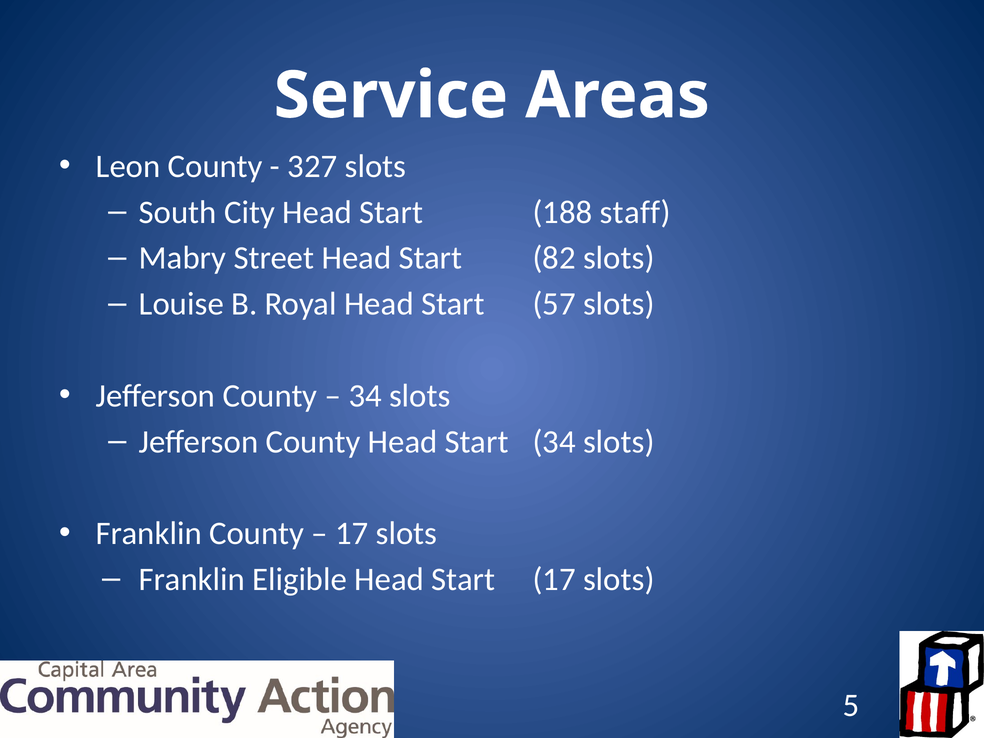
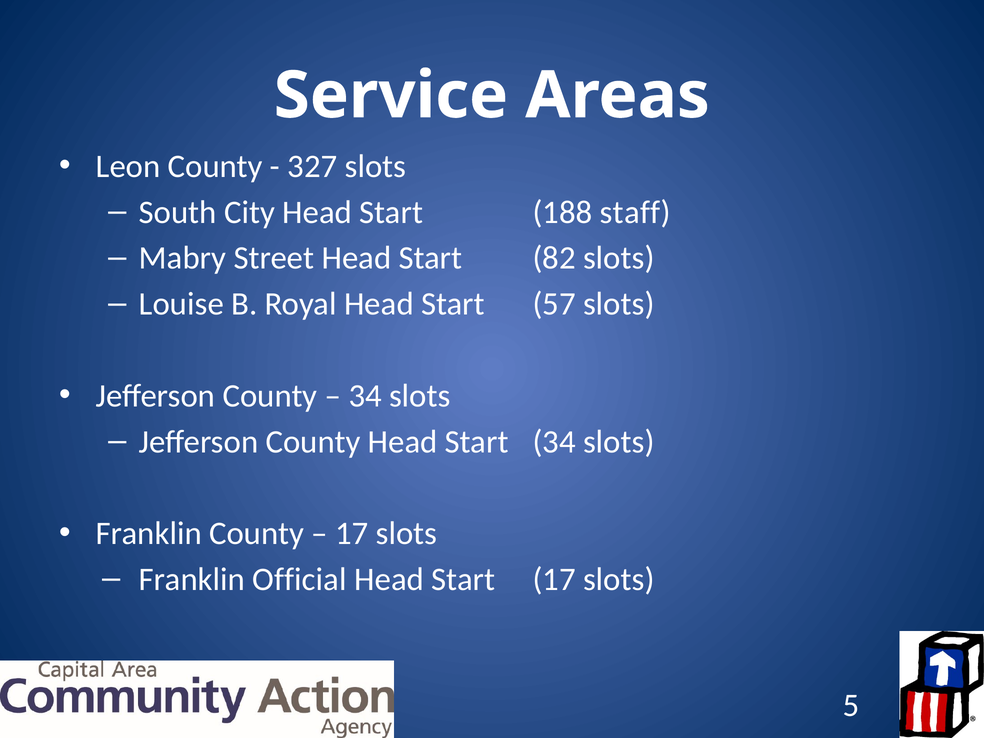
Eligible: Eligible -> Official
